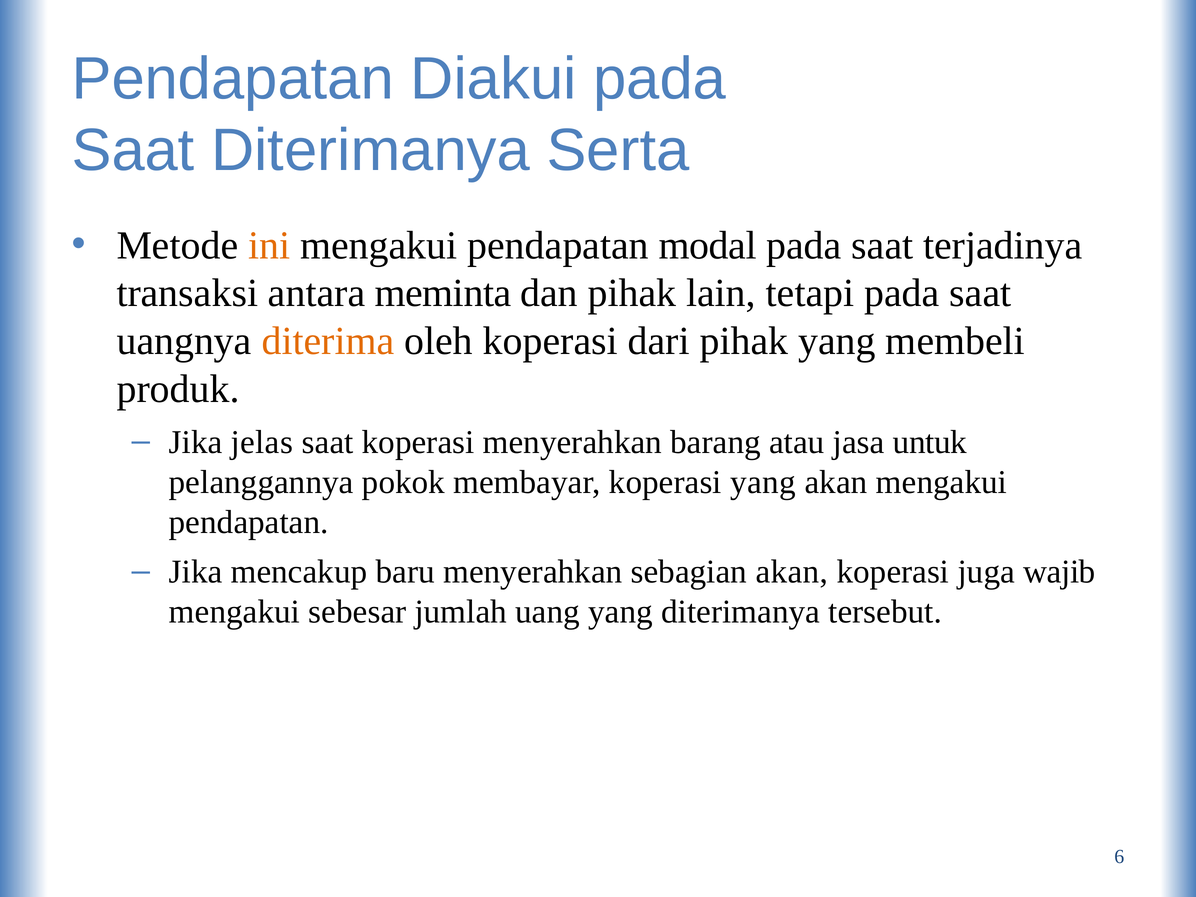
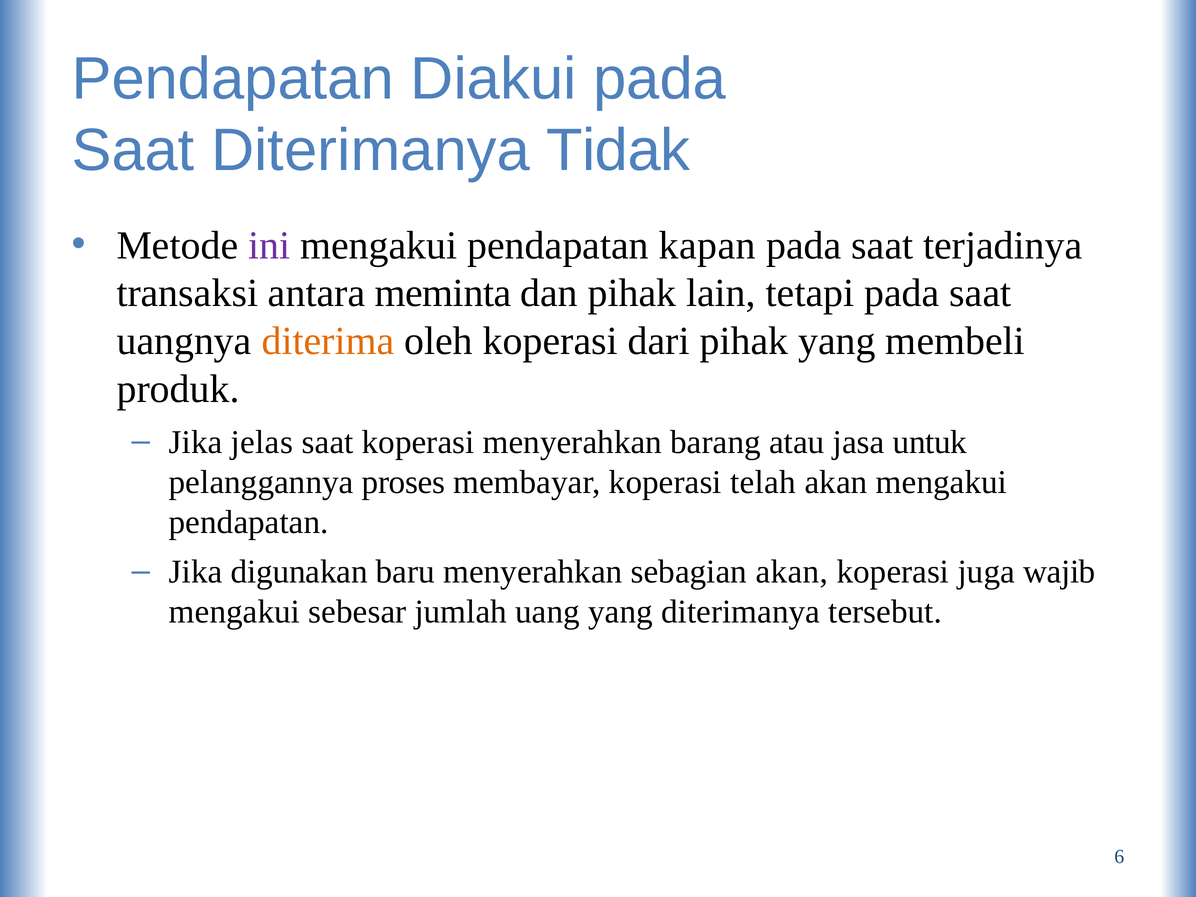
Serta: Serta -> Tidak
ini colour: orange -> purple
modal: modal -> kapan
pokok: pokok -> proses
koperasi yang: yang -> telah
mencakup: mencakup -> digunakan
